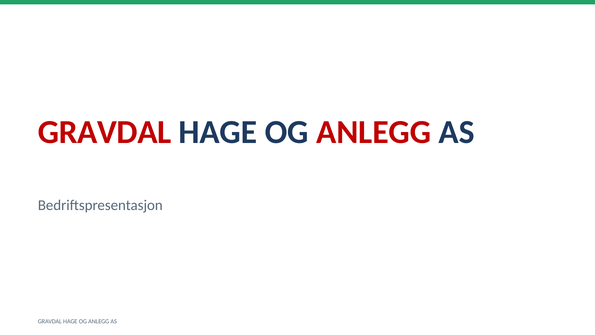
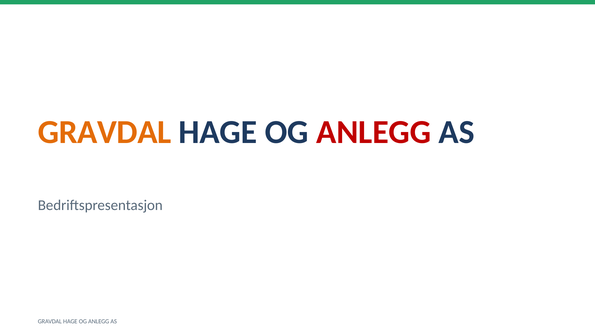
GRAVDAL at (105, 132) colour: red -> orange
